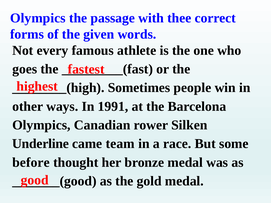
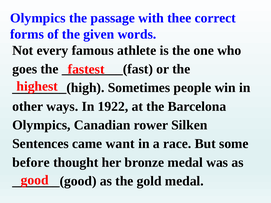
1991: 1991 -> 1922
Underline: Underline -> Sentences
team: team -> want
